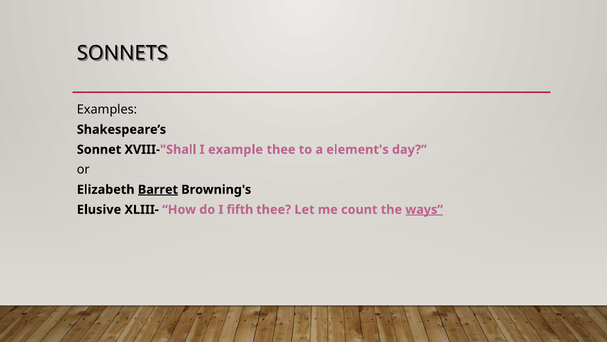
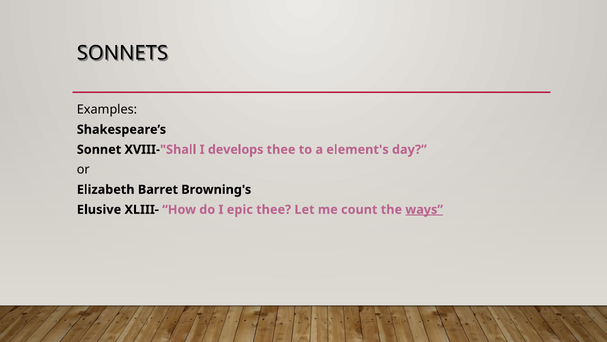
example: example -> develops
Barret underline: present -> none
fifth: fifth -> epic
